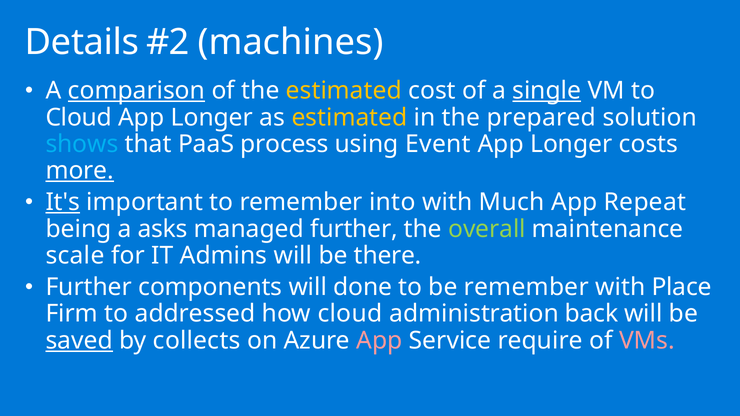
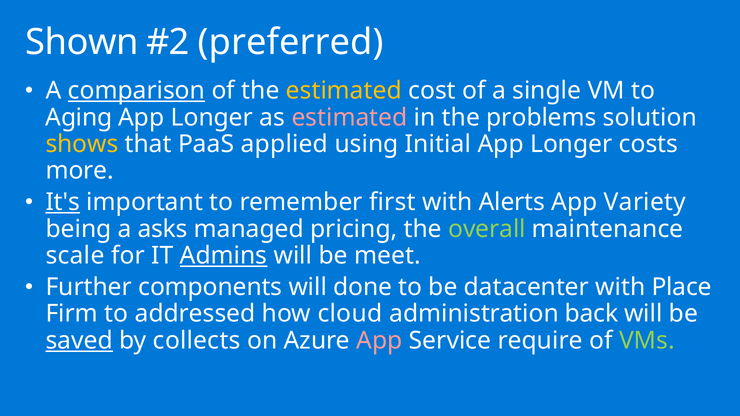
Details: Details -> Shown
machines: machines -> preferred
single underline: present -> none
Cloud at (79, 118): Cloud -> Aging
estimated at (349, 118) colour: yellow -> pink
prepared: prepared -> problems
shows colour: light blue -> yellow
process: process -> applied
Event: Event -> Initial
more underline: present -> none
into: into -> first
Much: Much -> Alerts
Repeat: Repeat -> Variety
managed further: further -> pricing
Admins underline: none -> present
there: there -> meet
be remember: remember -> datacenter
VMs colour: pink -> light green
